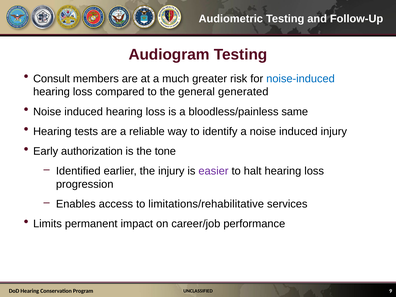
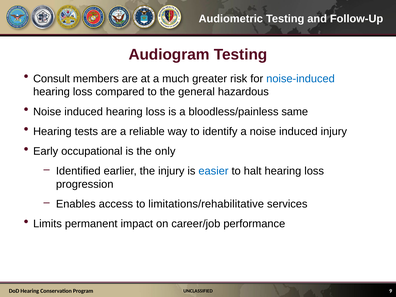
generated: generated -> hazardous
authorization: authorization -> occupational
tone: tone -> only
easier colour: purple -> blue
